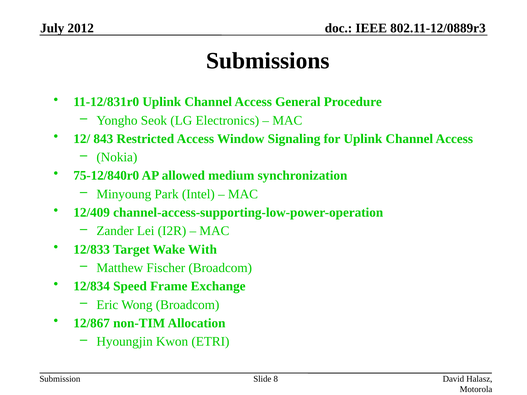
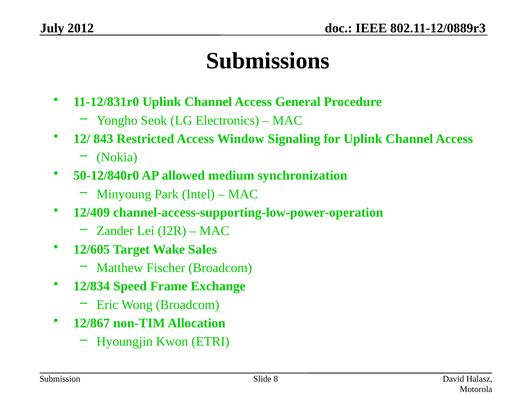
75-12/840r0: 75-12/840r0 -> 50-12/840r0
12/833: 12/833 -> 12/605
With: With -> Sales
